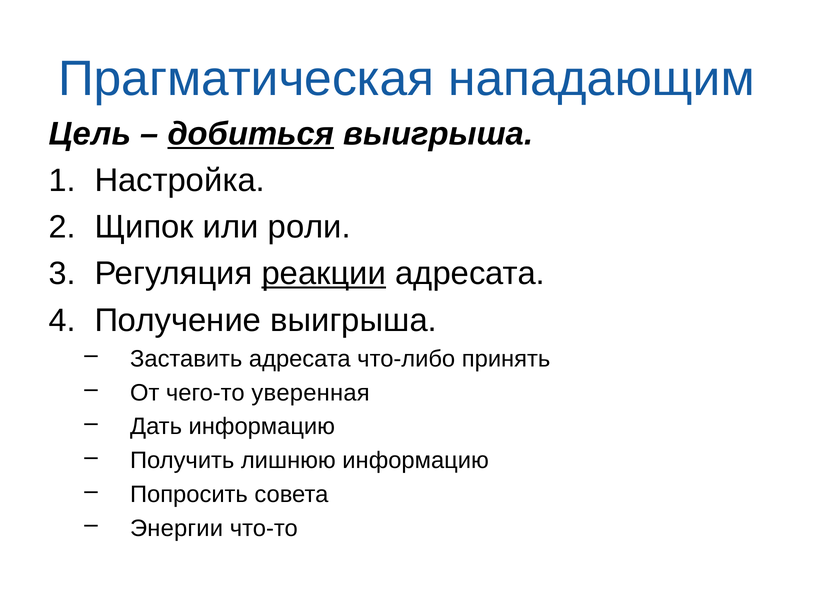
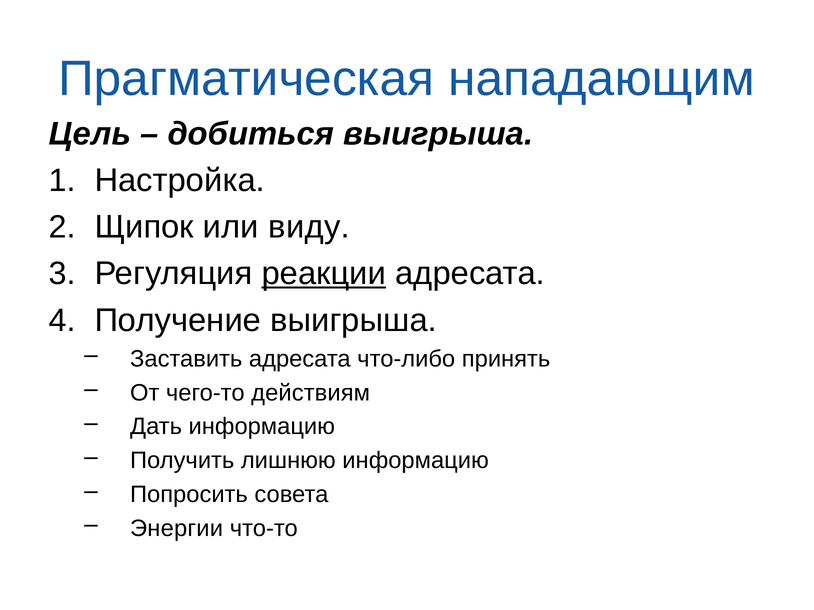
добиться underline: present -> none
роли: роли -> виду
уверенная: уверенная -> действиям
